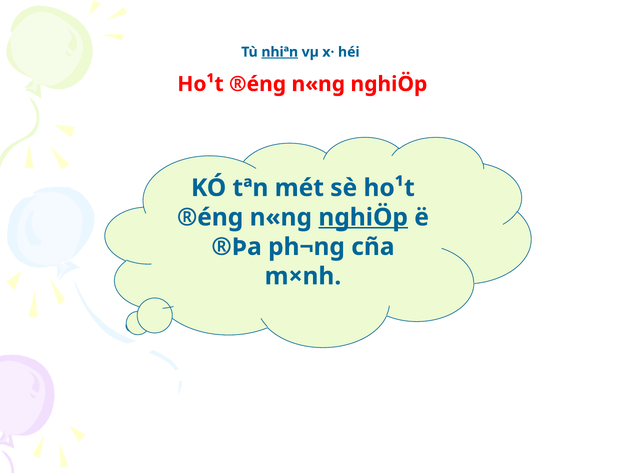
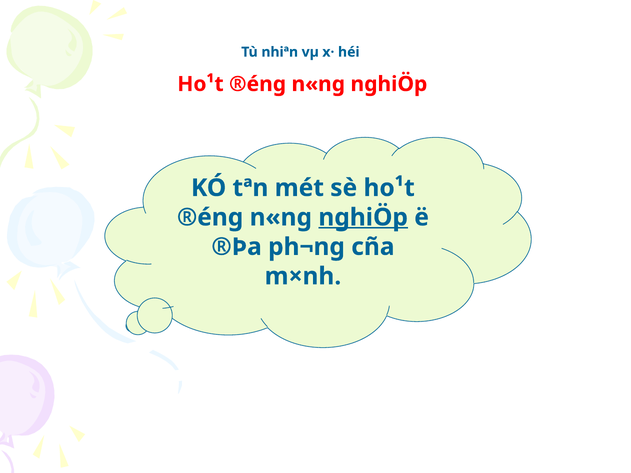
nhiªn underline: present -> none
